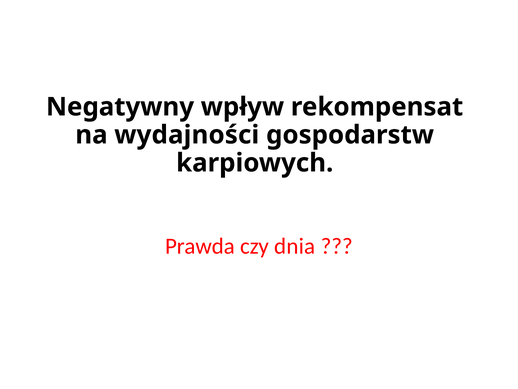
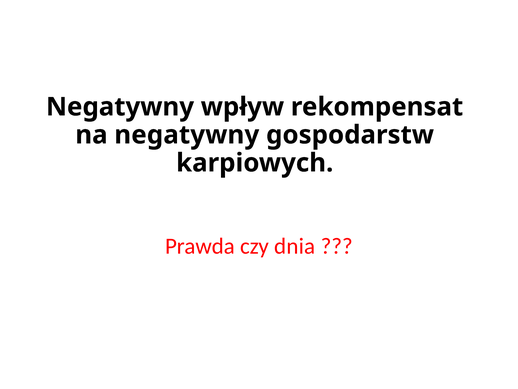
na wydajności: wydajności -> negatywny
